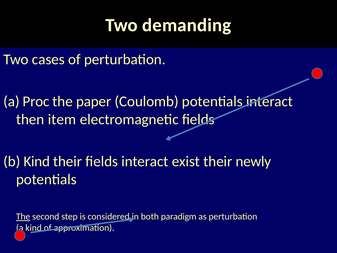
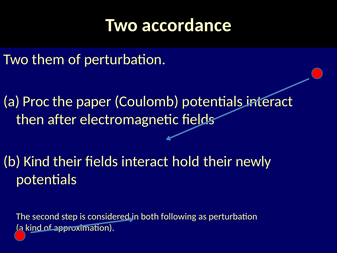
demanding: demanding -> accordance
cases: cases -> them
item: item -> after
exist: exist -> hold
The at (23, 216) underline: present -> none
paradigm: paradigm -> following
